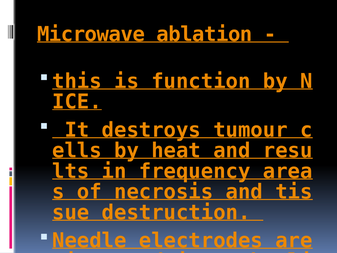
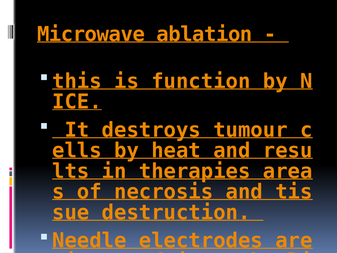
frequency: frequency -> therapies
